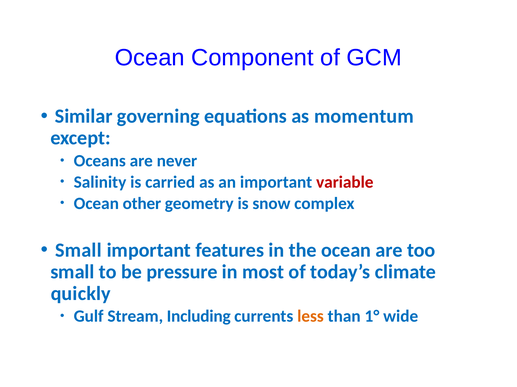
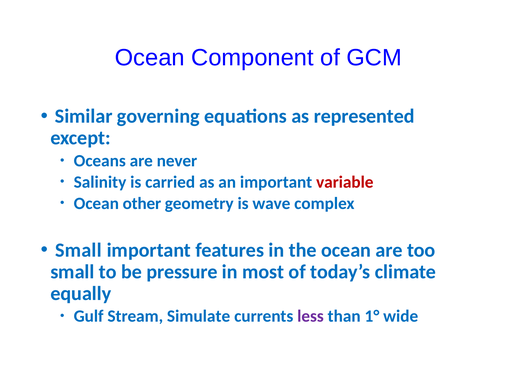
momentum: momentum -> represented
snow: snow -> wave
quickly: quickly -> equally
Including: Including -> Simulate
less colour: orange -> purple
